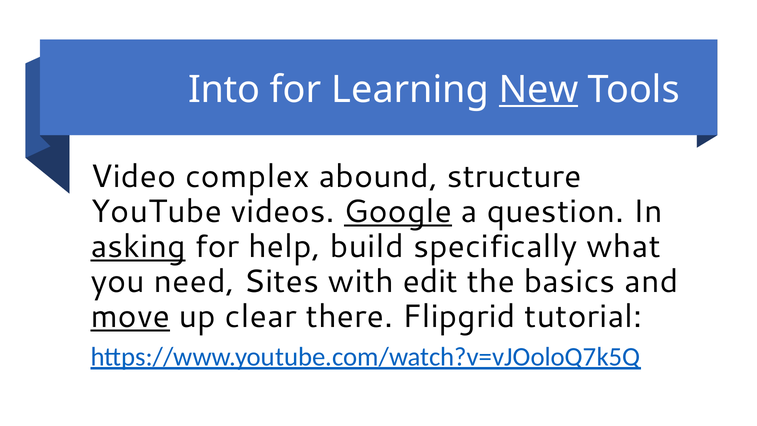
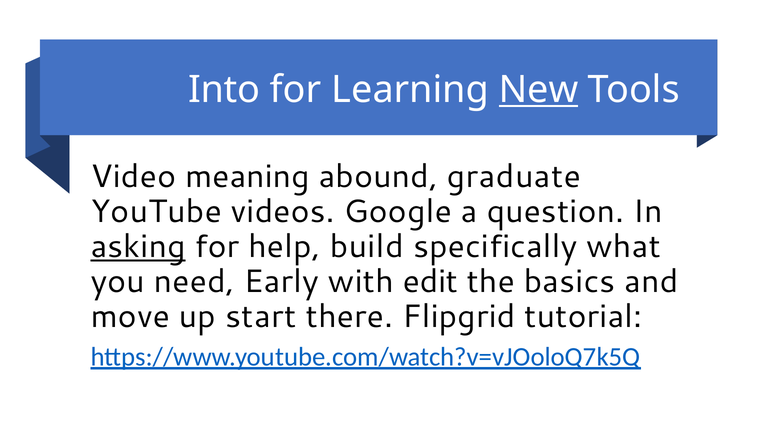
complex: complex -> meaning
structure: structure -> graduate
Google underline: present -> none
Sites: Sites -> Early
move underline: present -> none
clear: clear -> start
